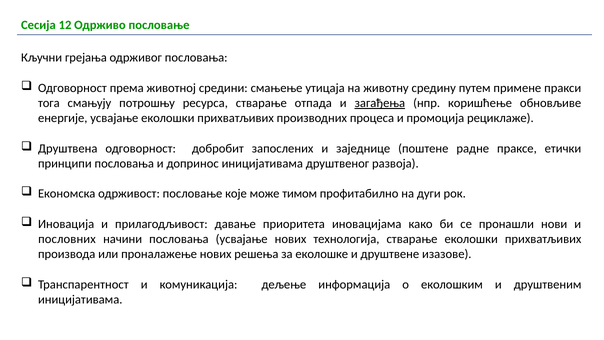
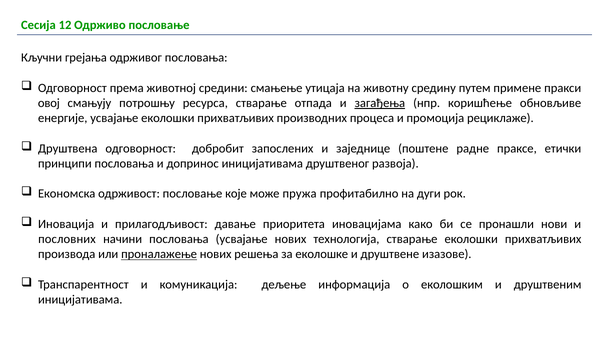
тога: тога -> овој
тимом: тимом -> пружа
проналажење underline: none -> present
